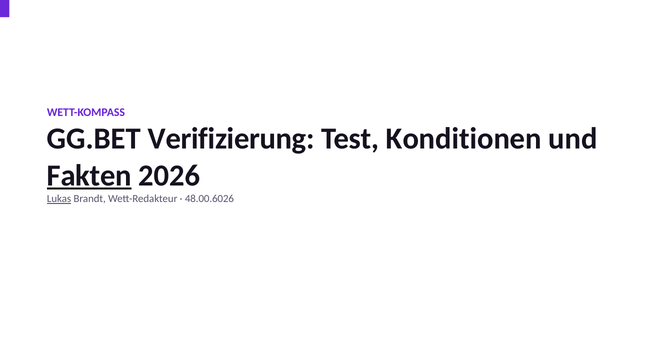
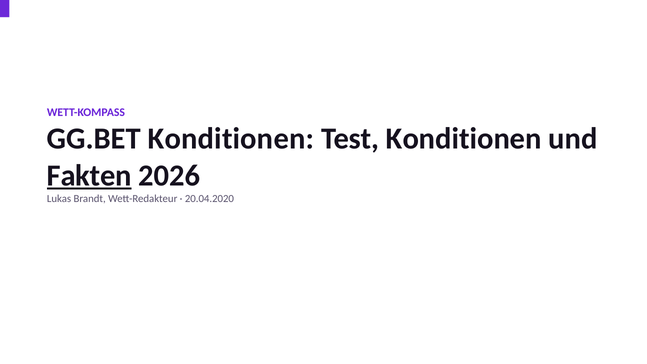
GG.BET Verifizierung: Verifizierung -> Konditionen
Lukas underline: present -> none
48.00.6026: 48.00.6026 -> 20.04.2020
